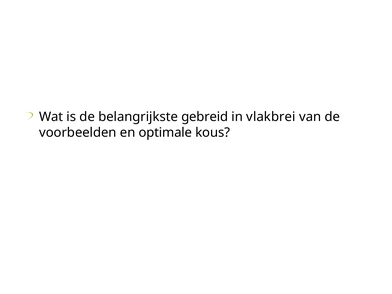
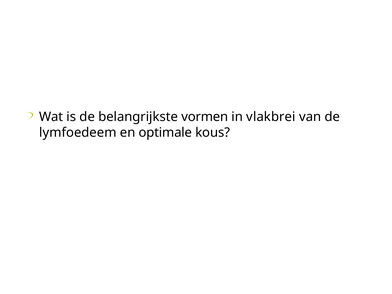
gebreid: gebreid -> vormen
voorbeelden: voorbeelden -> lymfoedeem
